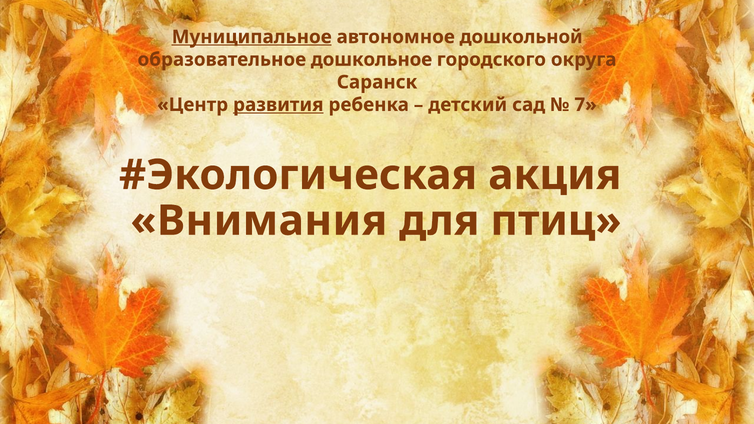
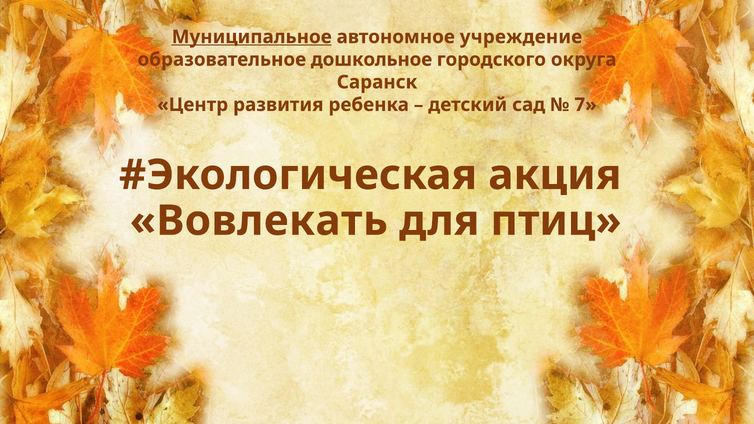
дошкольной: дошкольной -> учреждение
развития underline: present -> none
Внимания: Внимания -> Вовлекать
